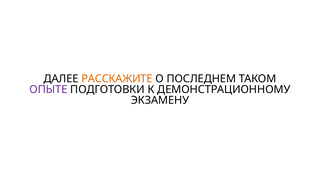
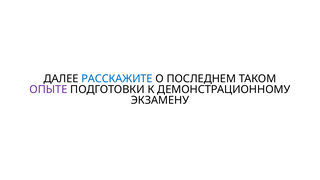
РАССКАЖИТЕ colour: orange -> blue
